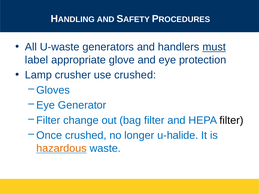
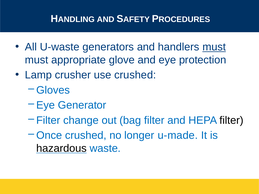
label at (37, 60): label -> must
u-halide: u-halide -> u-made
hazardous colour: orange -> black
